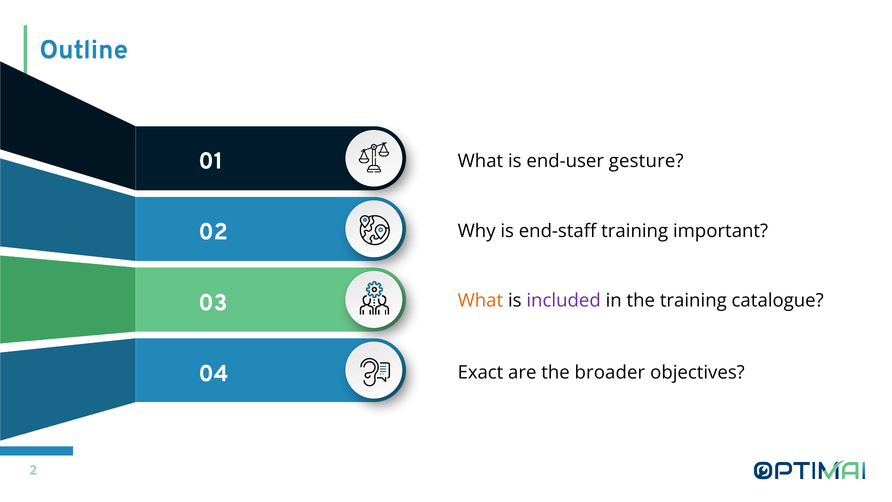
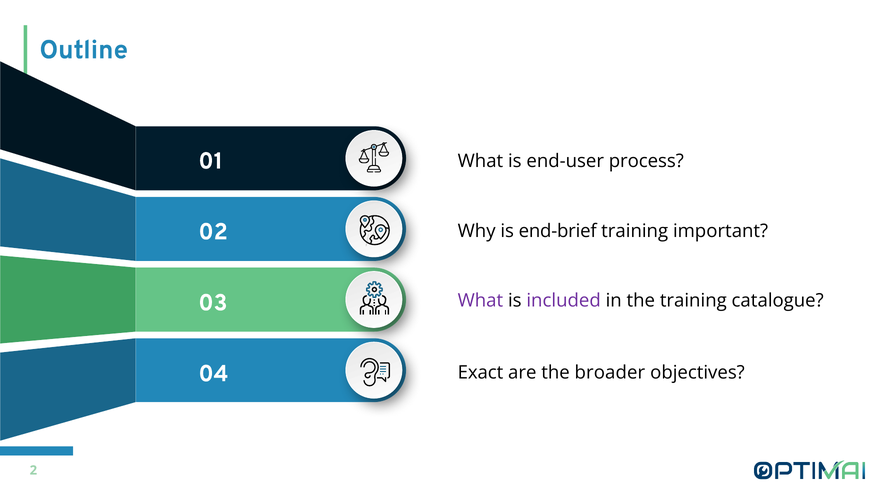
gesture: gesture -> process
end-staff: end-staff -> end-brief
What at (480, 300) colour: orange -> purple
